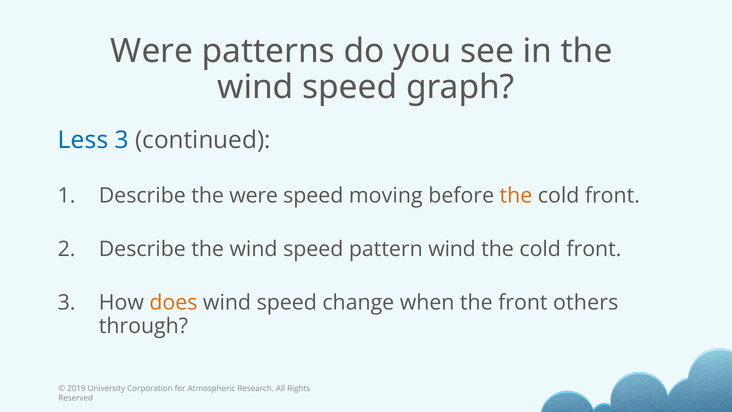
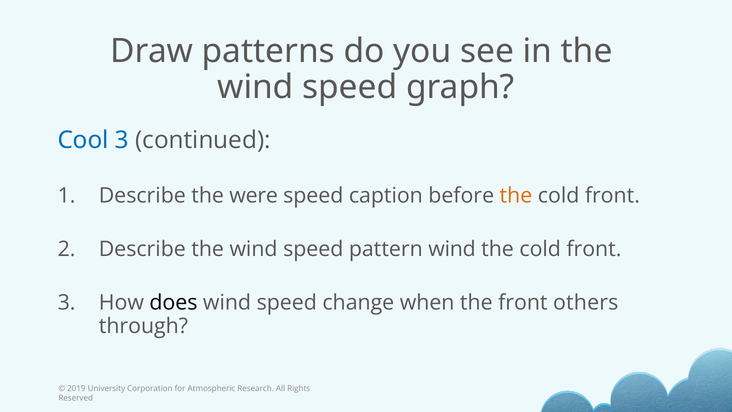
Were at (152, 51): Were -> Draw
Less: Less -> Cool
moving: moving -> caption
does colour: orange -> black
